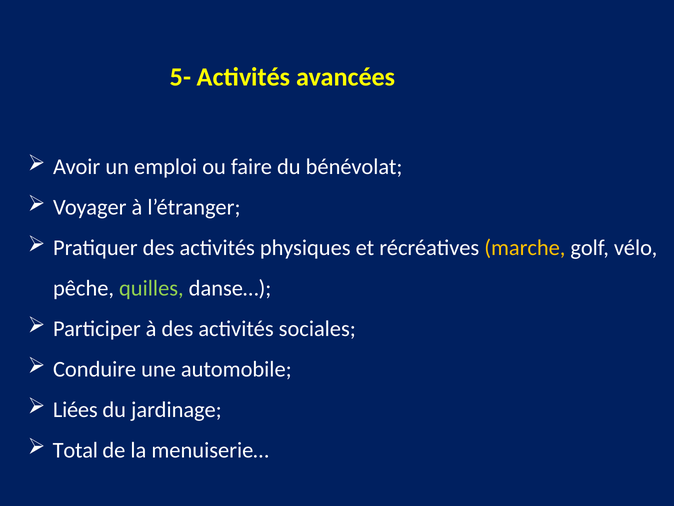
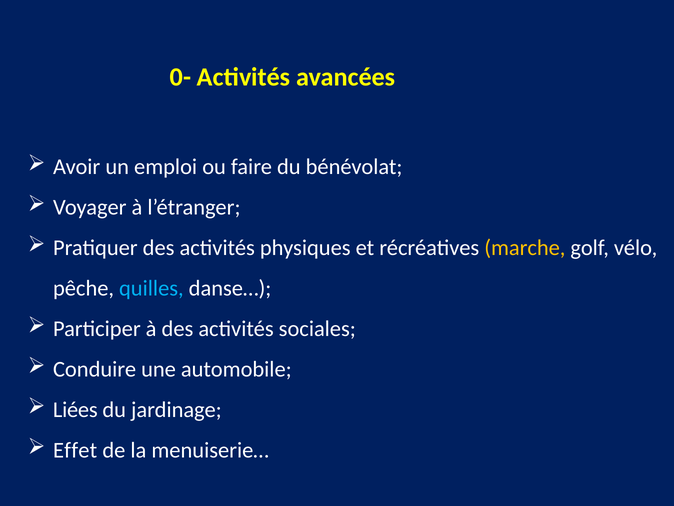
5-: 5- -> 0-
quilles colour: light green -> light blue
Total: Total -> Effet
